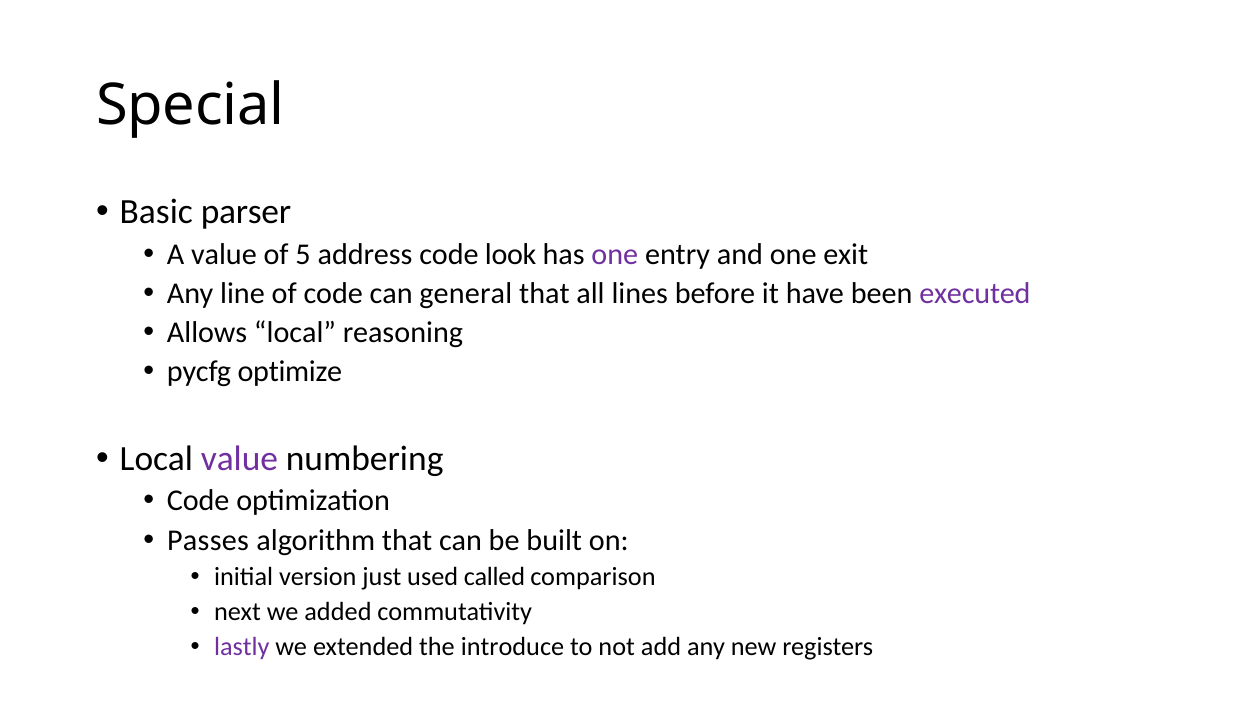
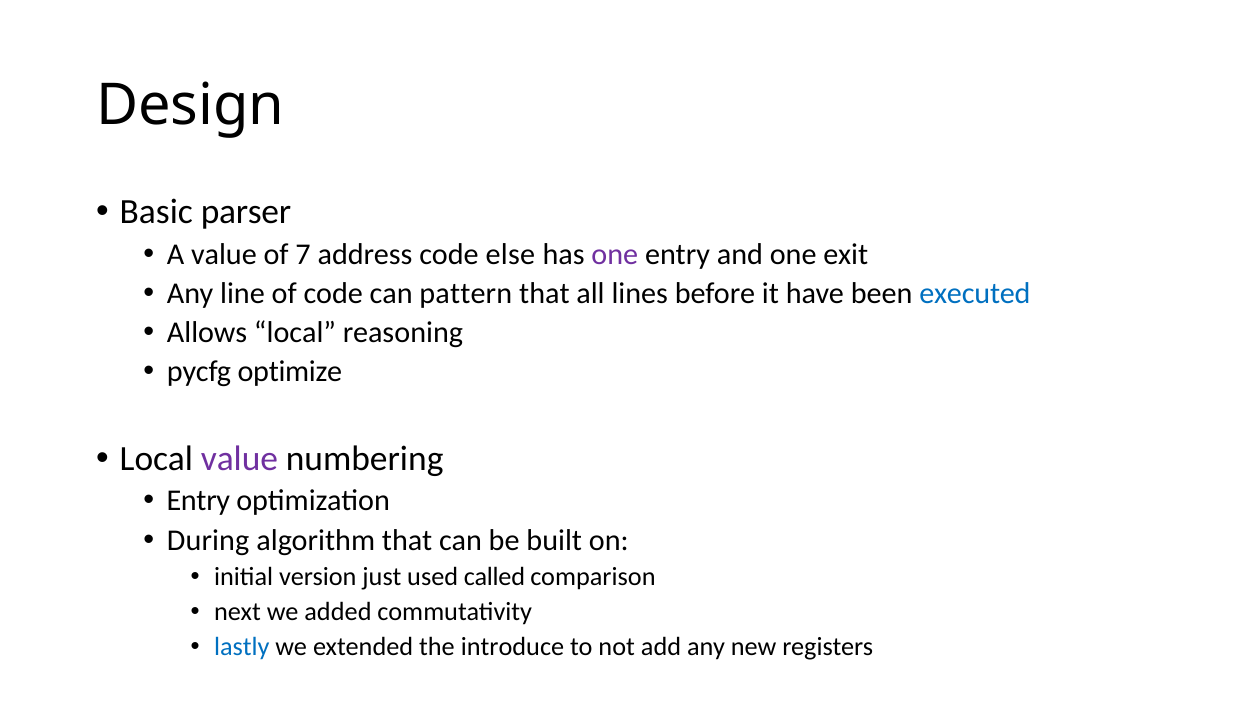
Special: Special -> Design
5: 5 -> 7
look: look -> else
general: general -> pattern
executed colour: purple -> blue
Code at (198, 501): Code -> Entry
Passes: Passes -> During
lastly colour: purple -> blue
